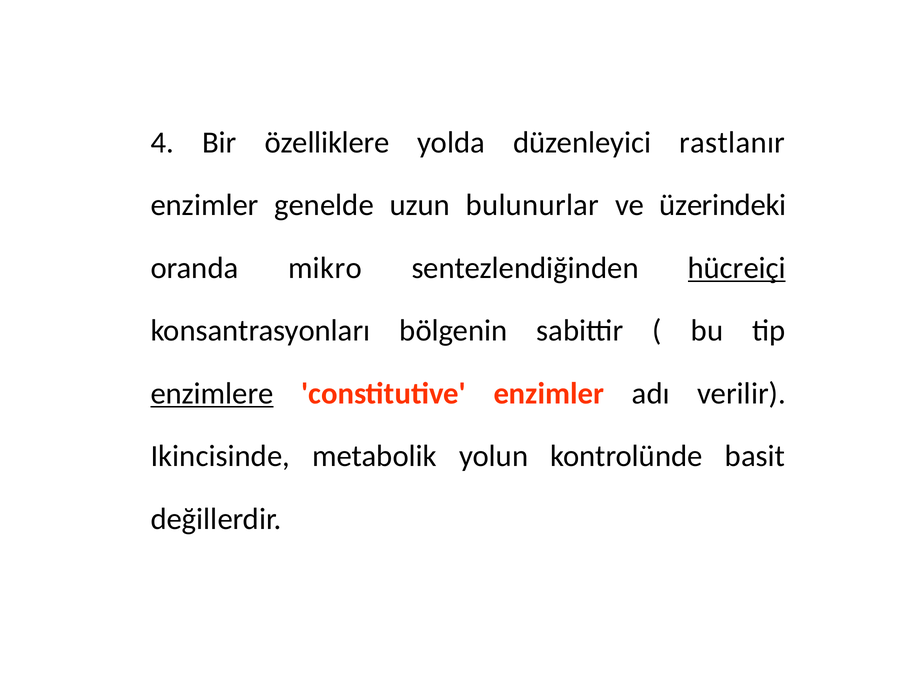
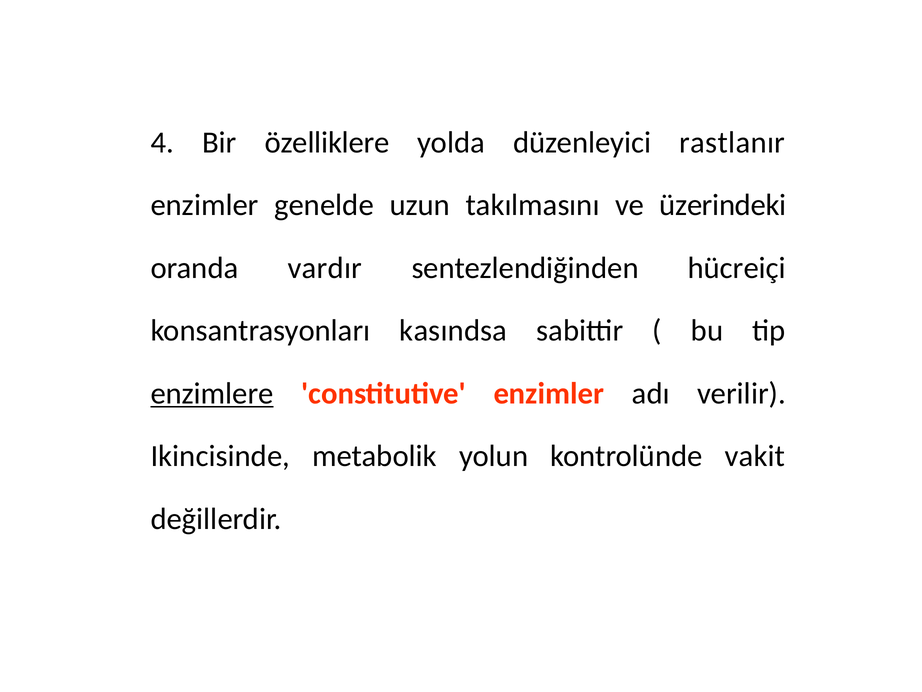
bulunurlar: bulunurlar -> takılmasını
mikro: mikro -> vardır
hücreiçi underline: present -> none
bölgenin: bölgenin -> kasındsa
basit: basit -> vakit
